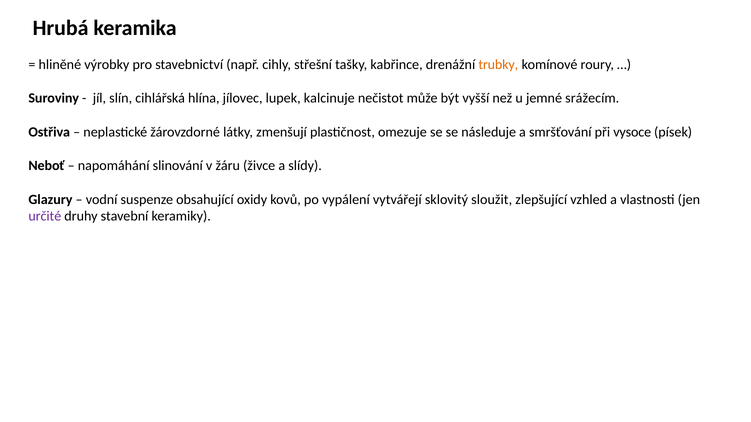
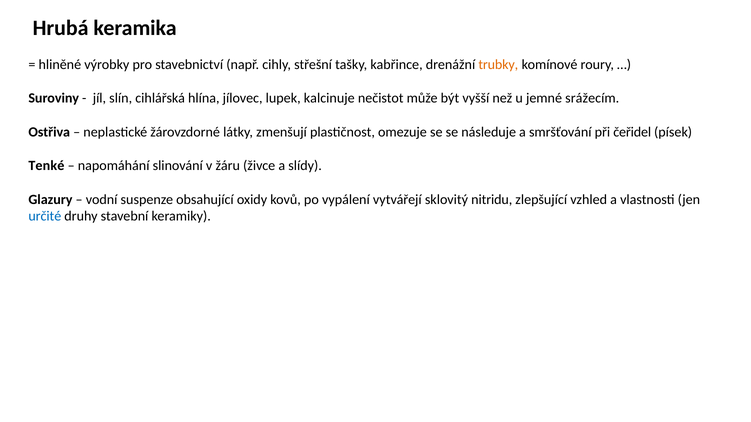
vysoce: vysoce -> čeřidel
Neboť: Neboť -> Tenké
sloužit: sloužit -> nitridu
určité colour: purple -> blue
